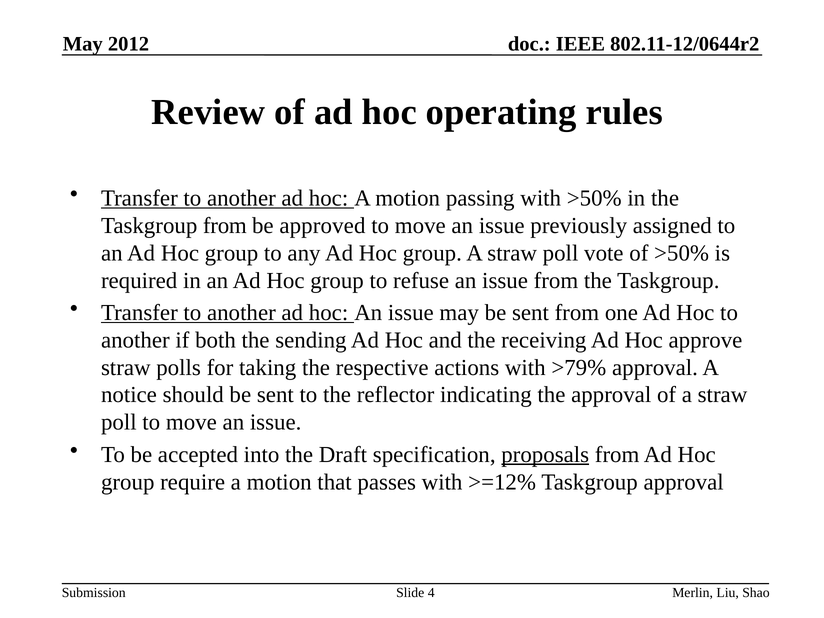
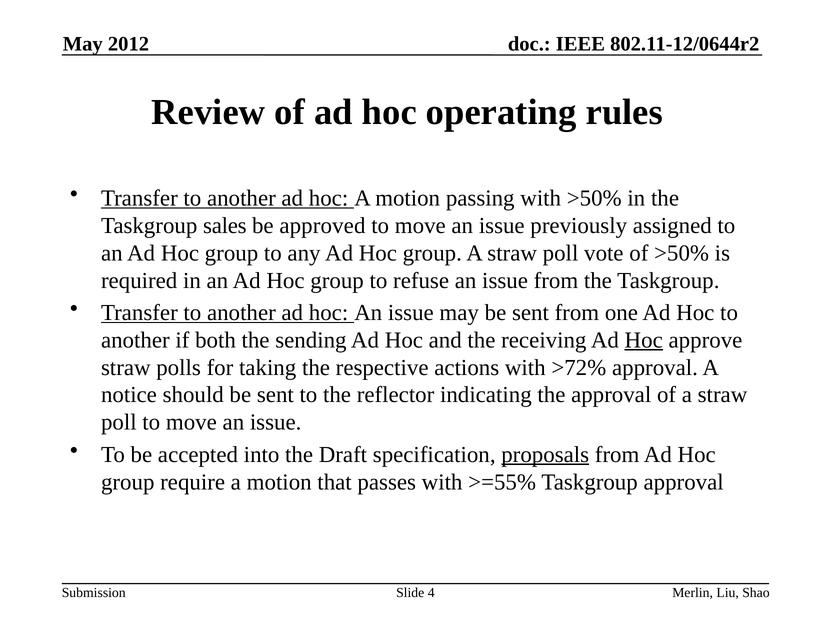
Taskgroup from: from -> sales
Hoc at (644, 340) underline: none -> present
>79%: >79% -> >72%
>=12%: >=12% -> >=55%
